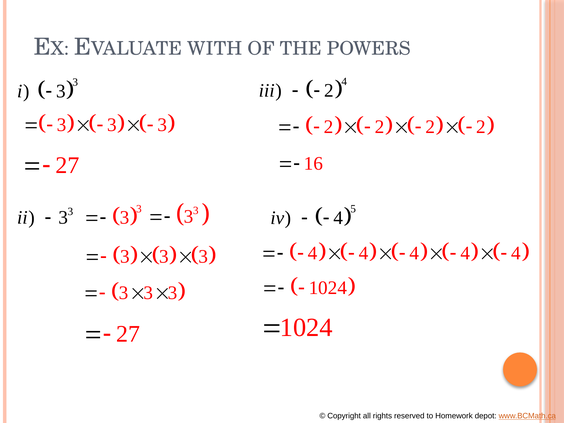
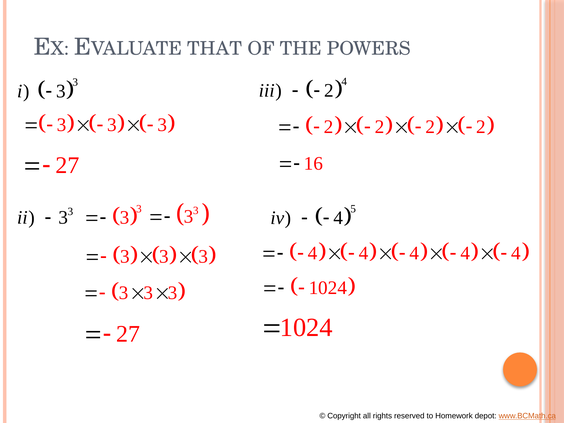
WITH: WITH -> THAT
